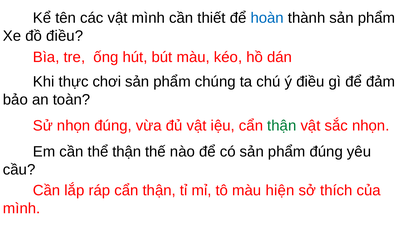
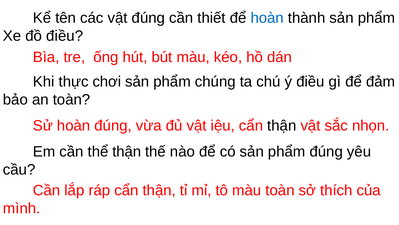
vật mình: mình -> đúng
Sử nhọn: nhọn -> hoàn
thận at (282, 125) colour: green -> black
màu hiện: hiện -> toàn
